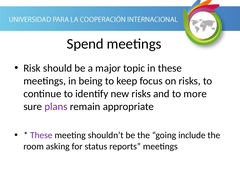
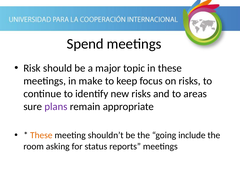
being: being -> make
more: more -> areas
These at (41, 135) colour: purple -> orange
